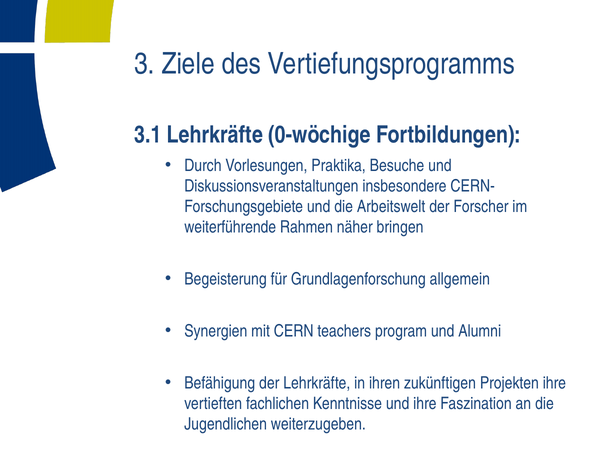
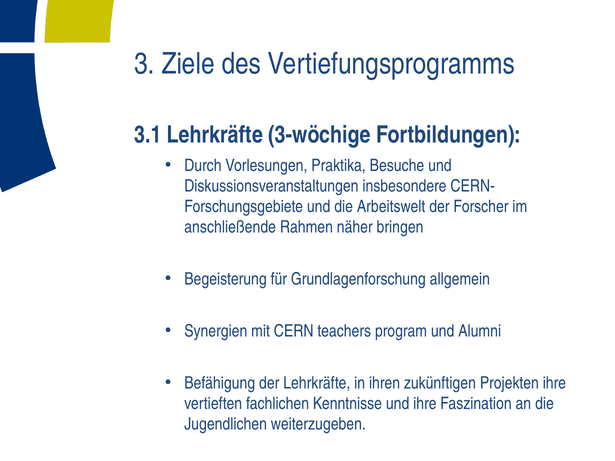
0-wöchige: 0-wöchige -> 3-wöchige
weiterführende: weiterführende -> anschließende
